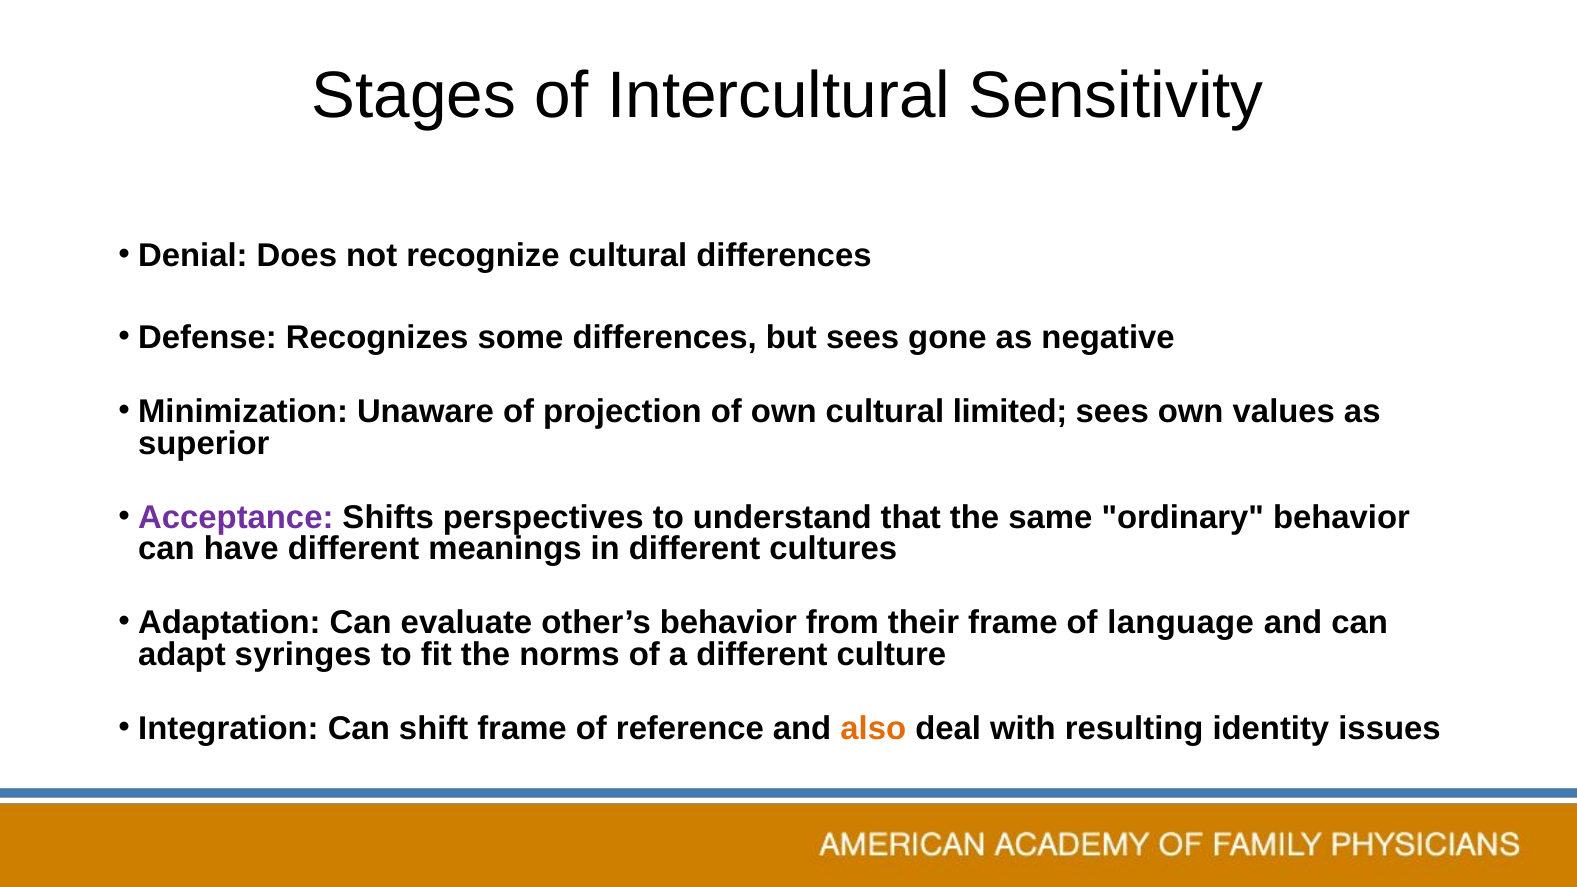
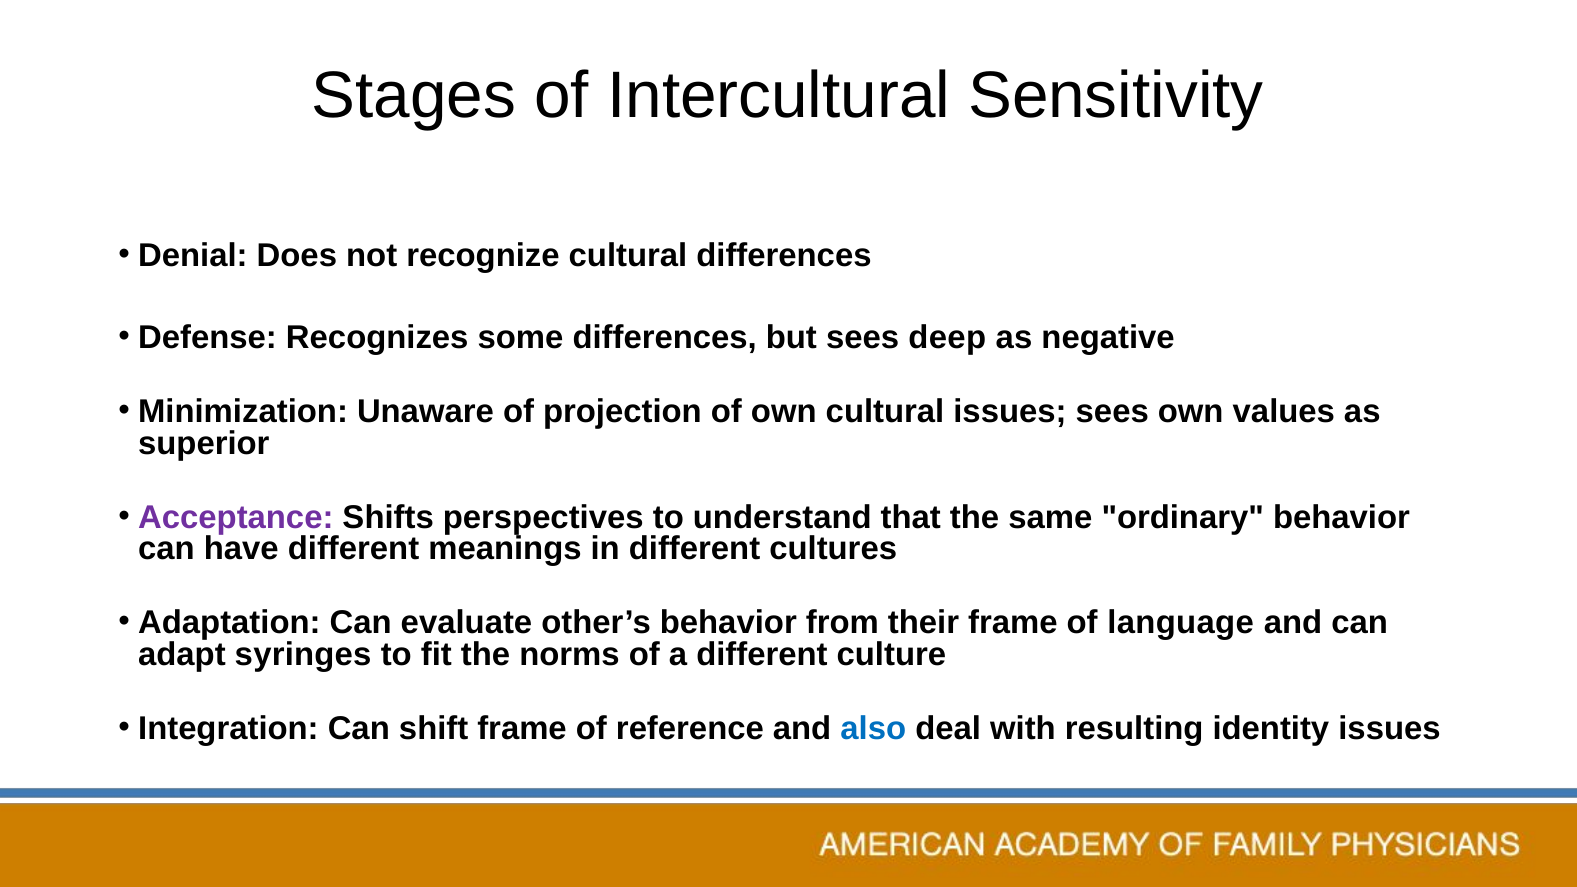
gone: gone -> deep
cultural limited: limited -> issues
also colour: orange -> blue
